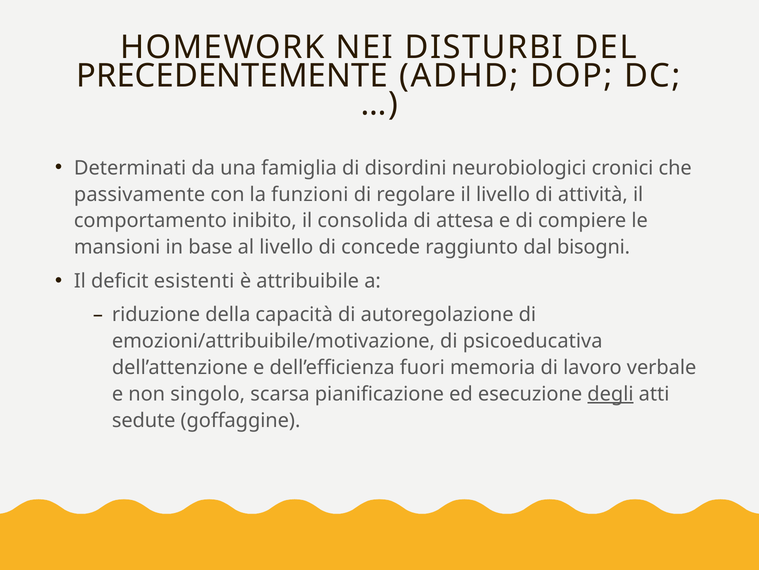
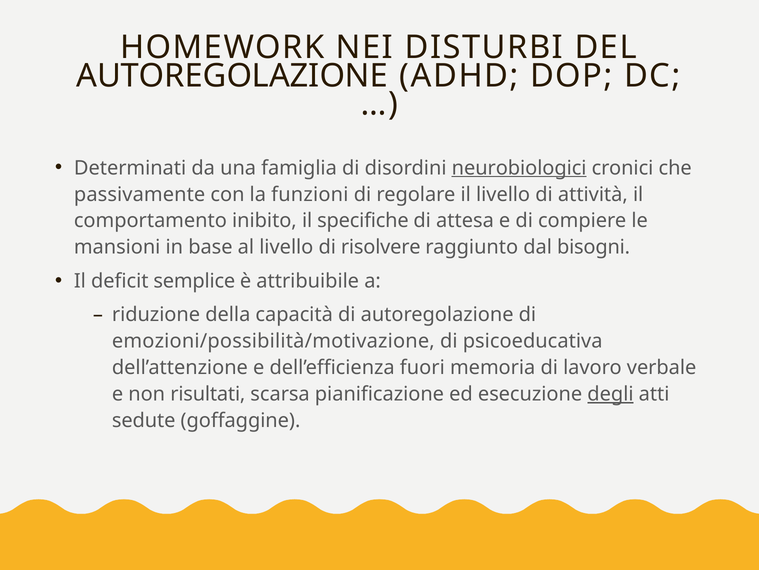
PRECEDENTEMENTE at (232, 76): PRECEDENTEMENTE -> AUTOREGOLAZIONE
neurobiologici underline: none -> present
consolida: consolida -> specifiche
concede: concede -> risolvere
esistenti: esistenti -> semplice
emozioni/attribuibile/motivazione: emozioni/attribuibile/motivazione -> emozioni/possibilità/motivazione
singolo: singolo -> risultati
